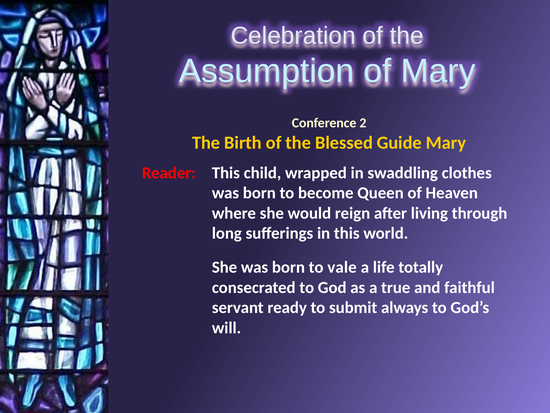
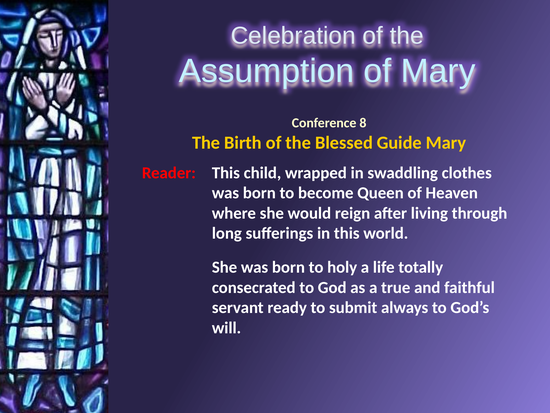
2: 2 -> 8
vale: vale -> holy
